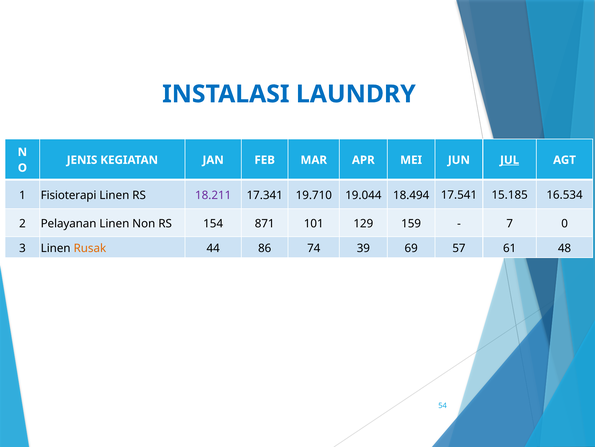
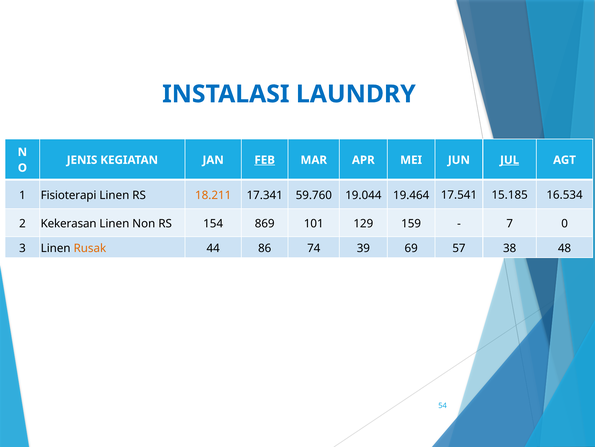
FEB underline: none -> present
18.211 colour: purple -> orange
19.710: 19.710 -> 59.760
18.494: 18.494 -> 19.464
Pelayanan: Pelayanan -> Kekerasan
871: 871 -> 869
61: 61 -> 38
